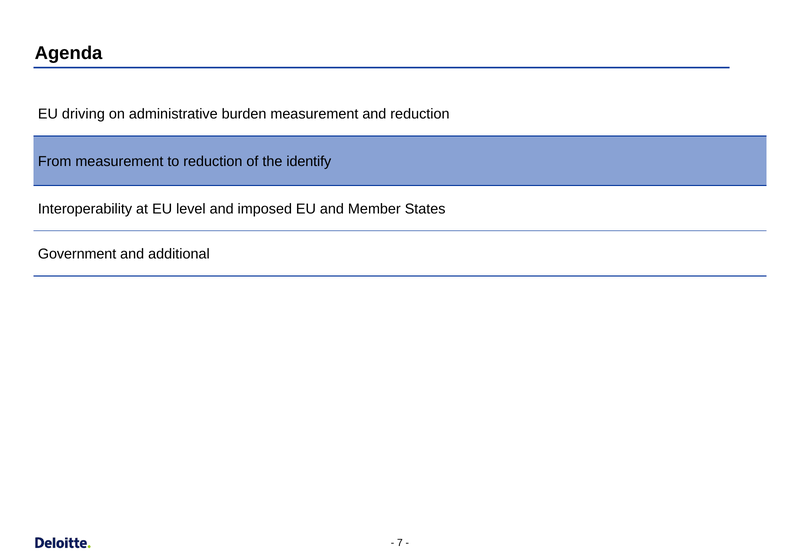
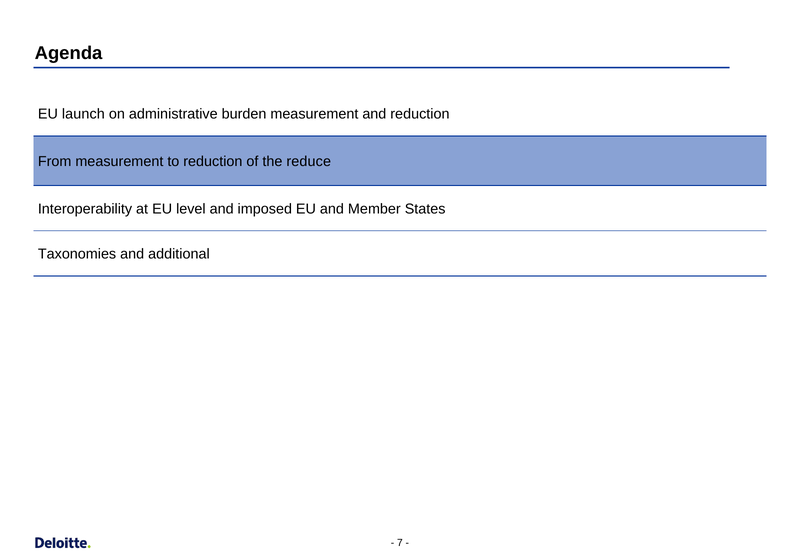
driving: driving -> launch
identify: identify -> reduce
Government: Government -> Taxonomies
